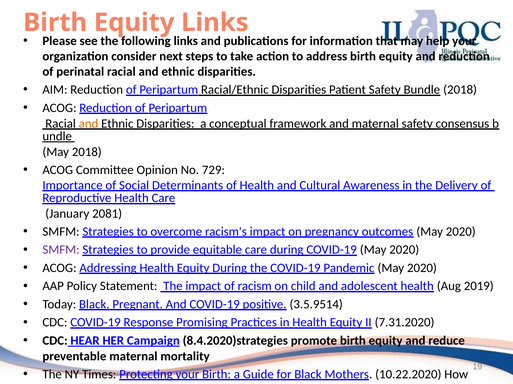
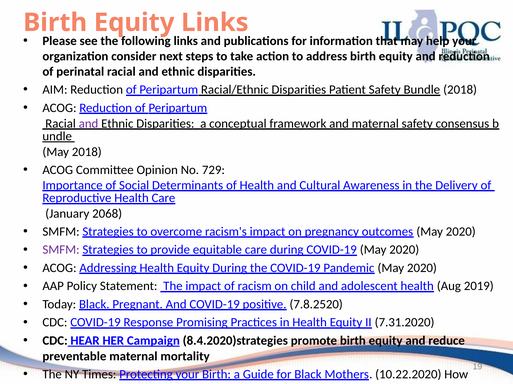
and at (89, 124) colour: orange -> purple
2081: 2081 -> 2068
3.5.9514: 3.5.9514 -> 7.8.2520
